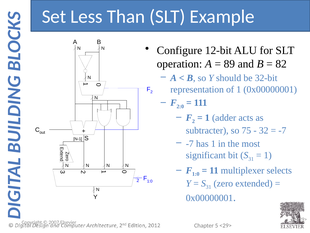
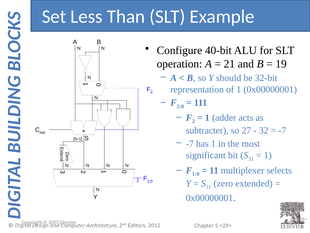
12-bit: 12-bit -> 40-bit
89: 89 -> 21
82: 82 -> 19
75: 75 -> 27
